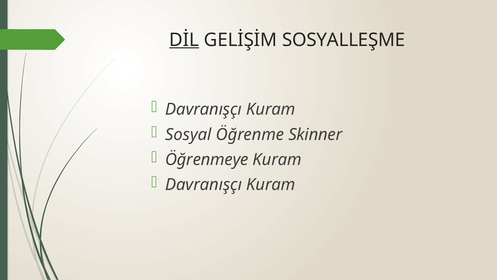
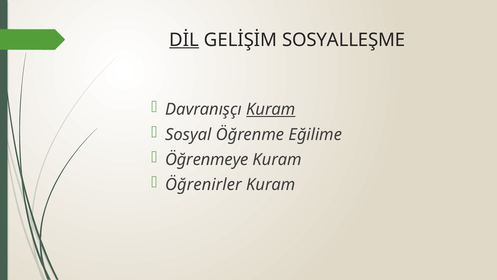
Kuram at (271, 109) underline: none -> present
Skinner: Skinner -> Eğilime
Davranışçı at (204, 185): Davranışçı -> Öğrenirler
